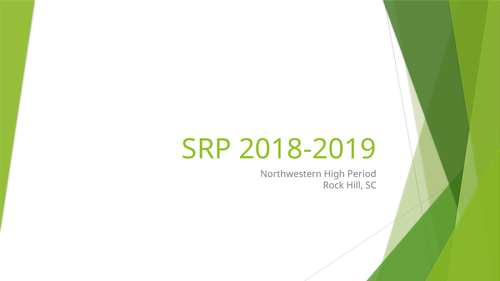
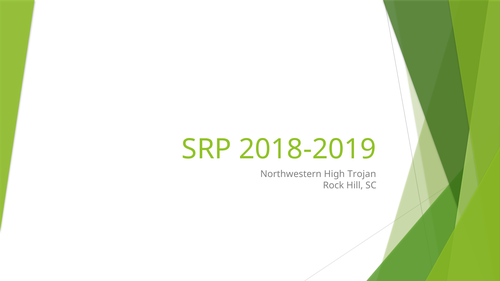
Period: Period -> Trojan
